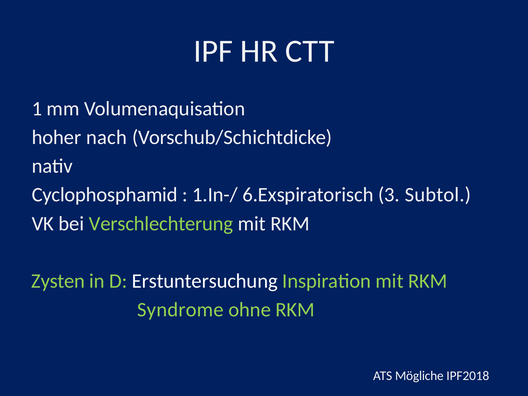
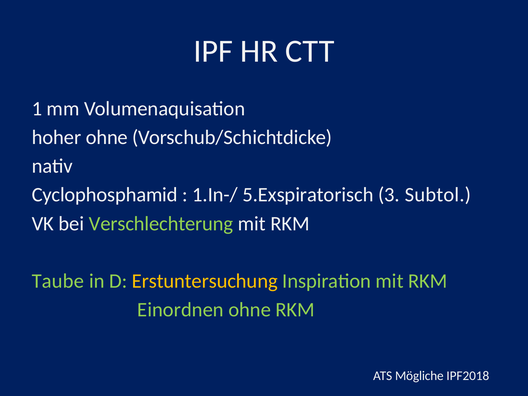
hoher nach: nach -> ohne
6.Exspiratorisch: 6.Exspiratorisch -> 5.Exspiratorisch
Zysten: Zysten -> Taube
Erstuntersuchung colour: white -> yellow
Syndrome: Syndrome -> Einordnen
